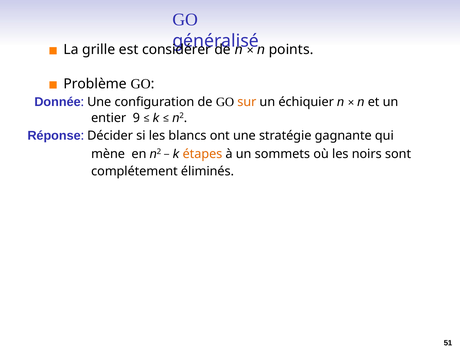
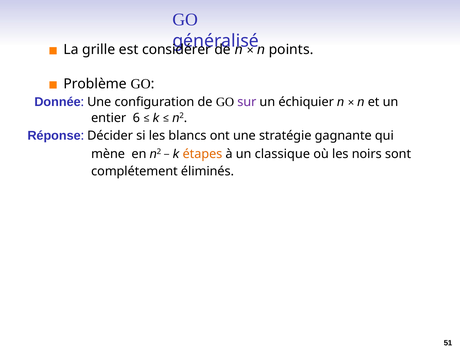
sur colour: orange -> purple
9: 9 -> 6
sommets: sommets -> classique
